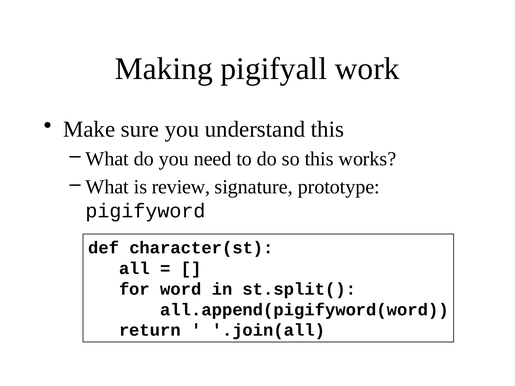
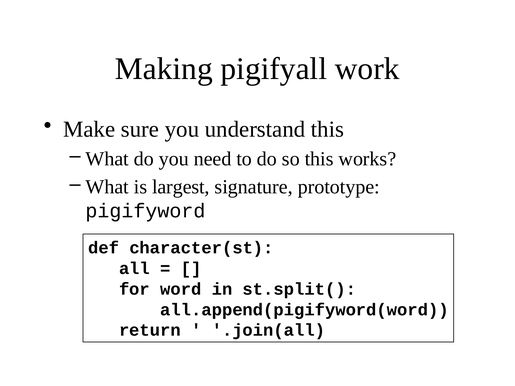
review: review -> largest
